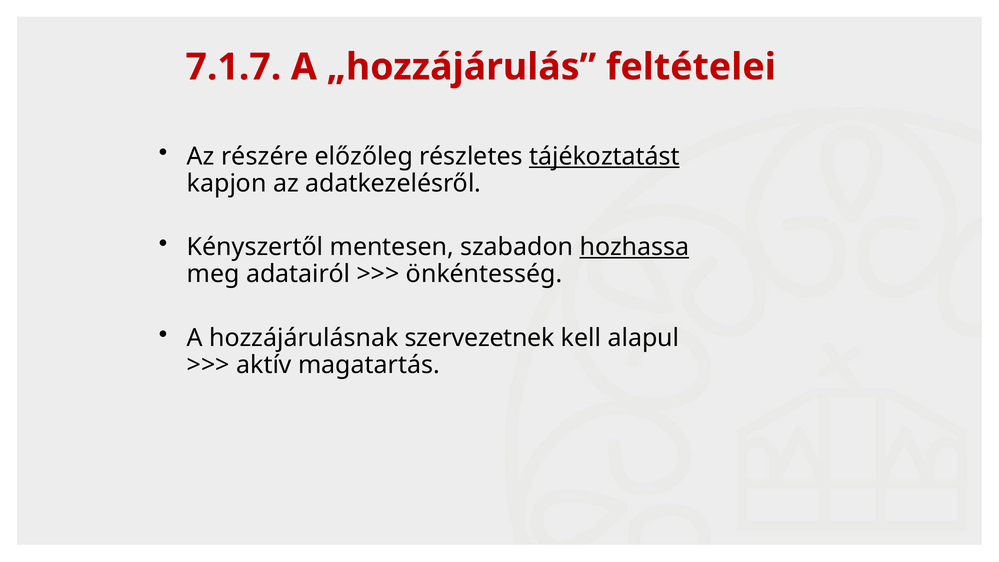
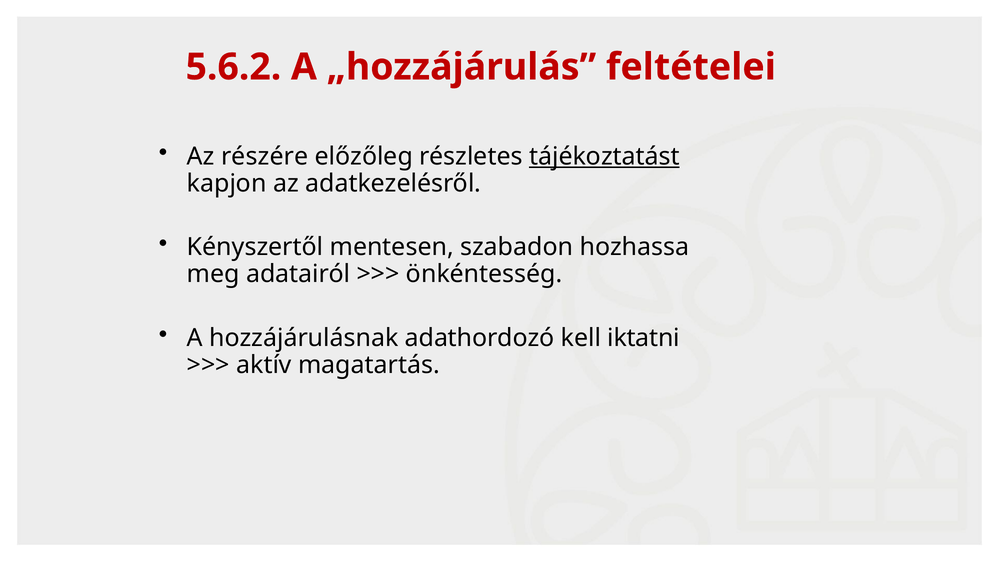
7.1.7: 7.1.7 -> 5.6.2
hozhassa underline: present -> none
szervezetnek: szervezetnek -> adathordozó
alapul: alapul -> iktatni
